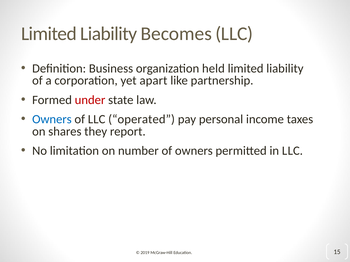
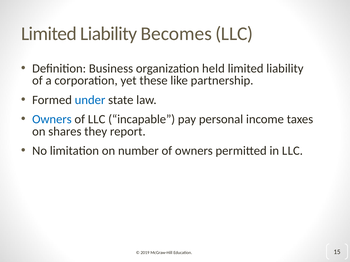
apart: apart -> these
under colour: red -> blue
operated: operated -> incapable
